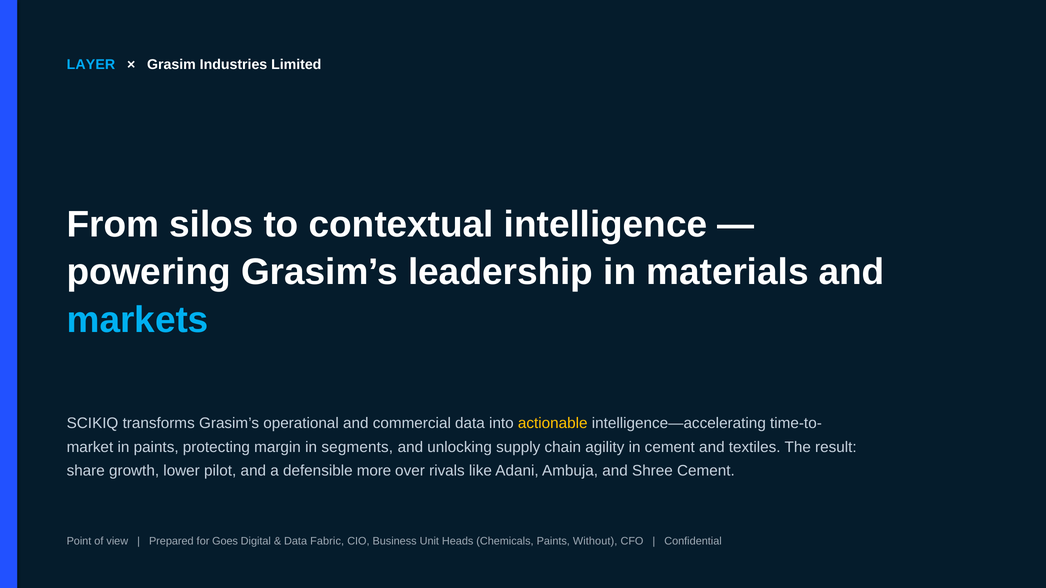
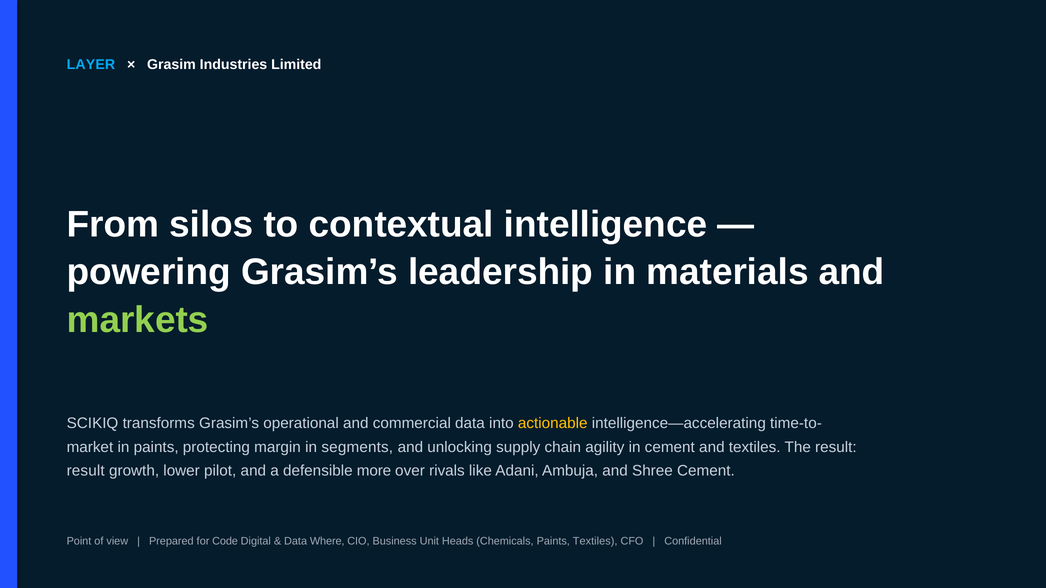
markets colour: light blue -> light green
share at (86, 471): share -> result
Goes: Goes -> Code
Fabric: Fabric -> Where
Paints Without: Without -> Textiles
